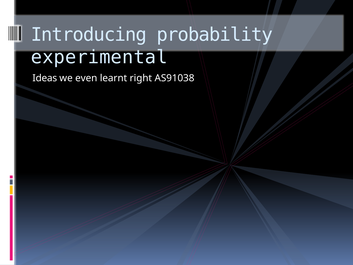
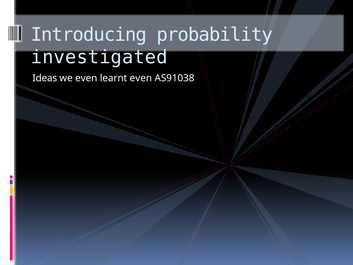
experimental: experimental -> investigated
learnt right: right -> even
